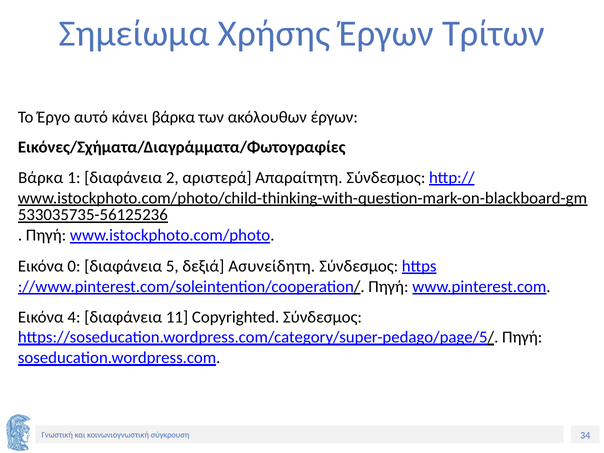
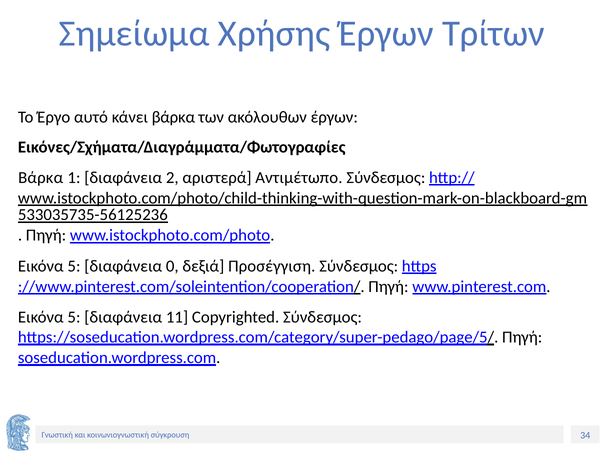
Απαραίτητη: Απαραίτητη -> Αντιμέτωπο
0 at (74, 266): 0 -> 5
5: 5 -> 0
Ασυνείδητη: Ασυνείδητη -> Προσέγγιση
4 at (74, 317): 4 -> 5
